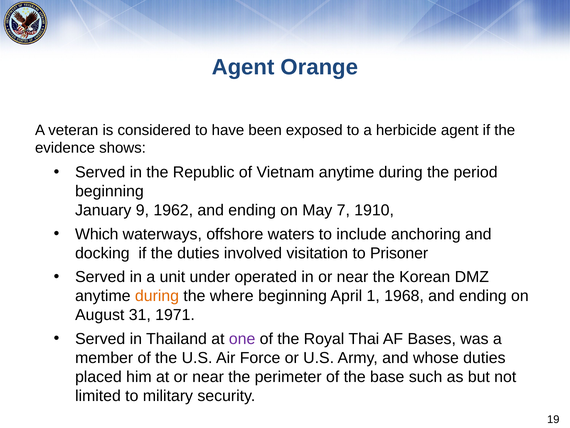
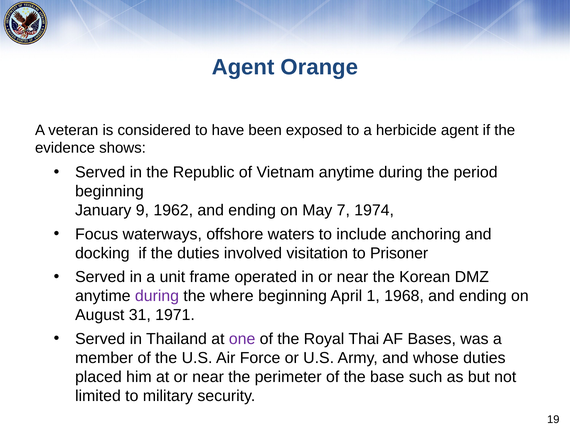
1910: 1910 -> 1974
Which: Which -> Focus
under: under -> frame
during at (157, 296) colour: orange -> purple
